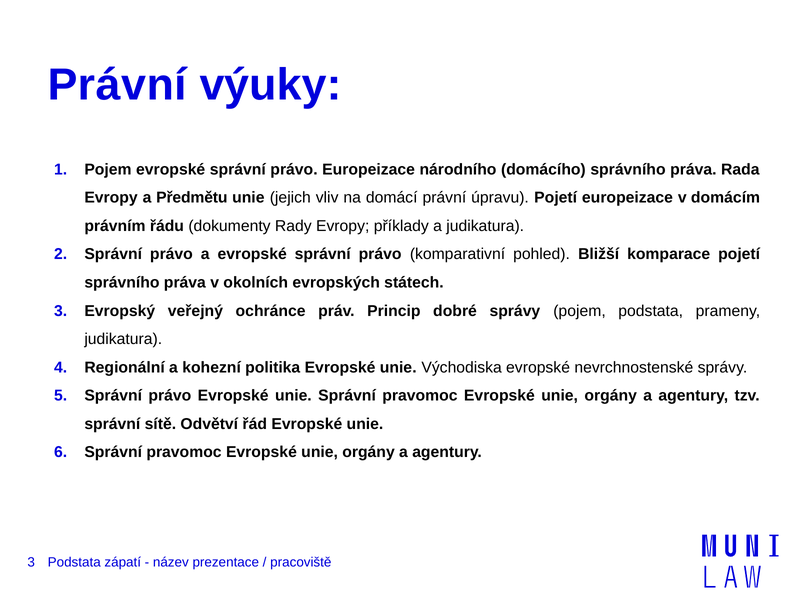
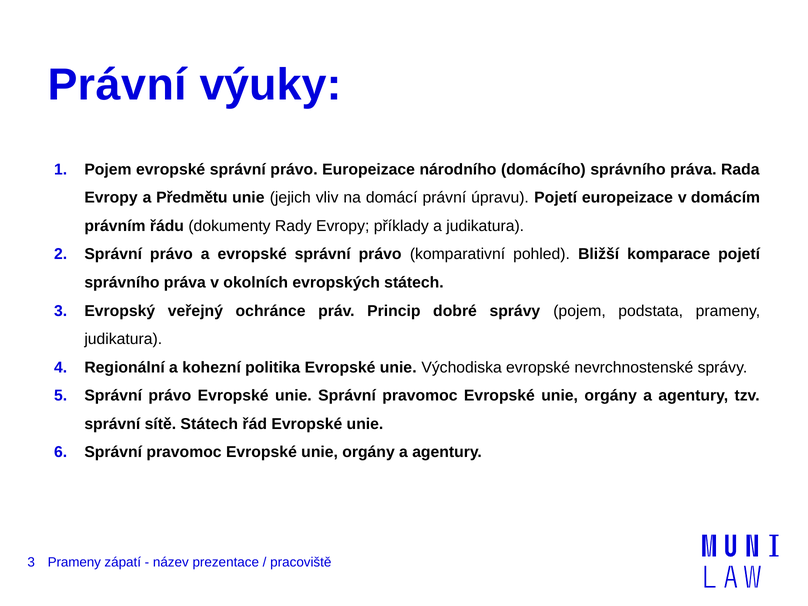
sítě Odvětví: Odvětví -> Státech
Podstata at (74, 562): Podstata -> Prameny
